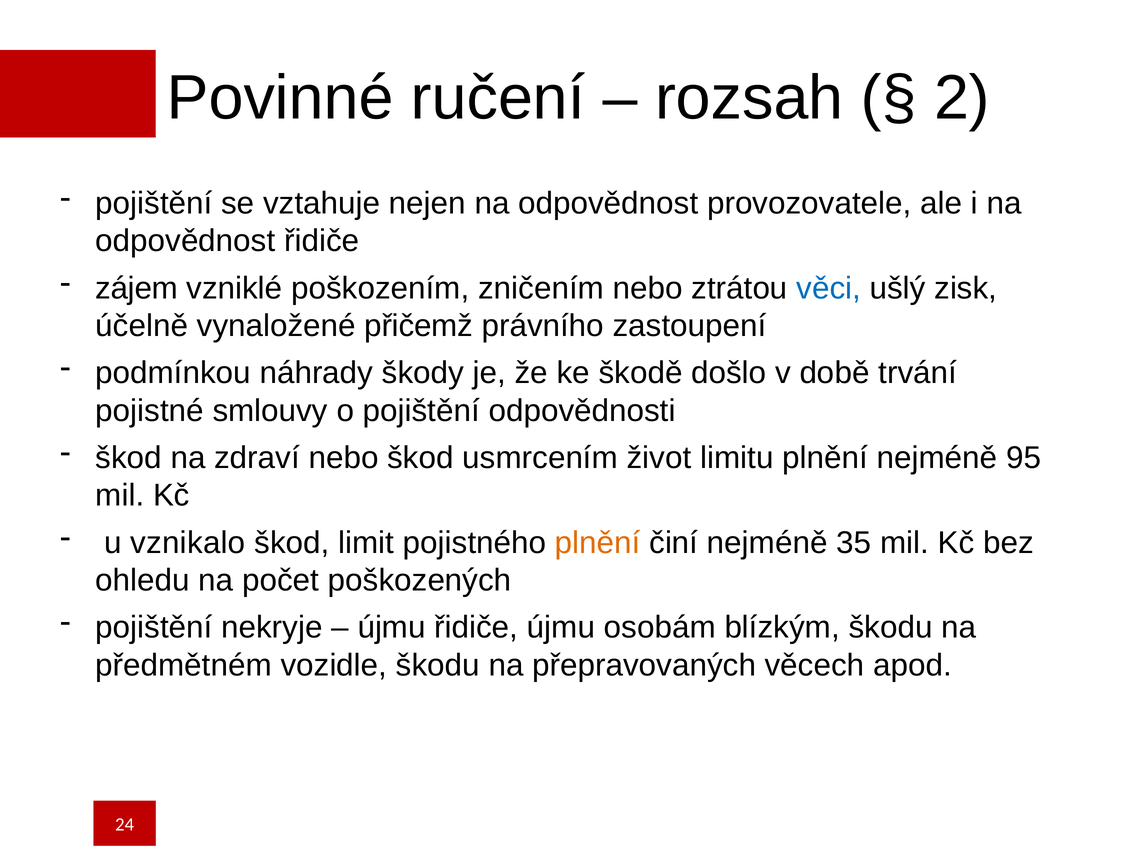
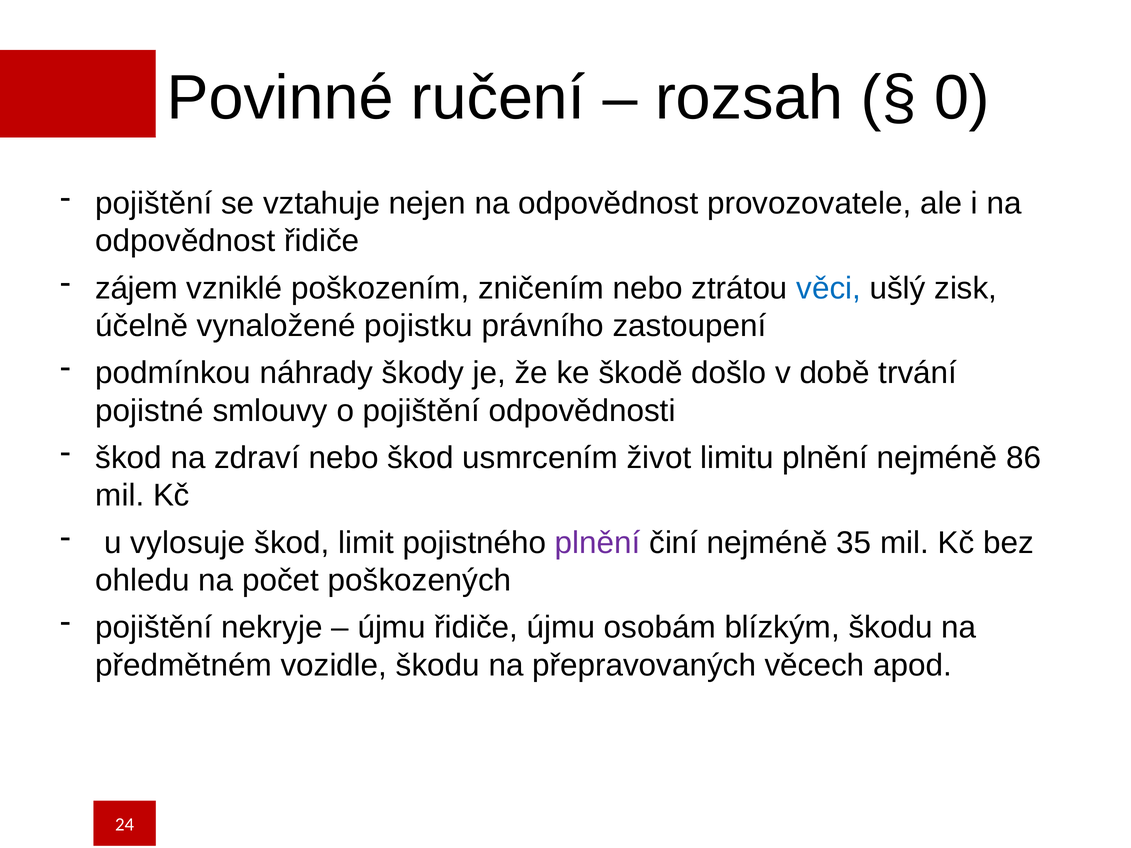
2: 2 -> 0
přičemž: přičemž -> pojistku
95: 95 -> 86
vznikalo: vznikalo -> vylosuje
plnění at (598, 543) colour: orange -> purple
